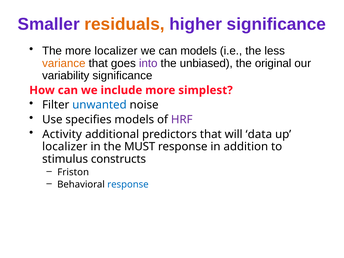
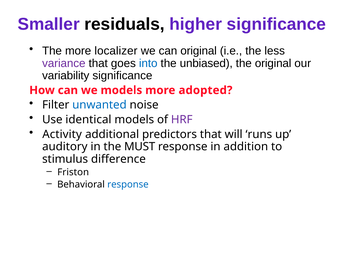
residuals colour: orange -> black
can models: models -> original
variance colour: orange -> purple
into colour: purple -> blue
we include: include -> models
simplest: simplest -> adopted
specifies: specifies -> identical
data: data -> runs
localizer at (65, 147): localizer -> auditory
constructs: constructs -> difference
